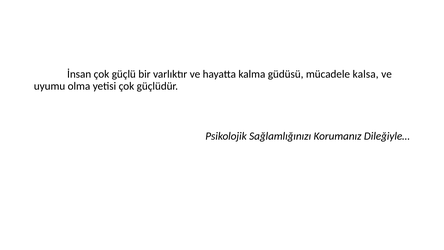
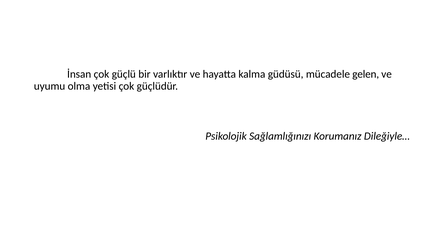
kalsa: kalsa -> gelen
